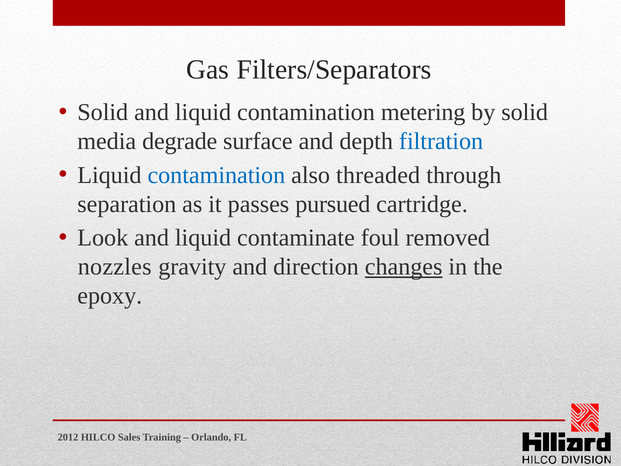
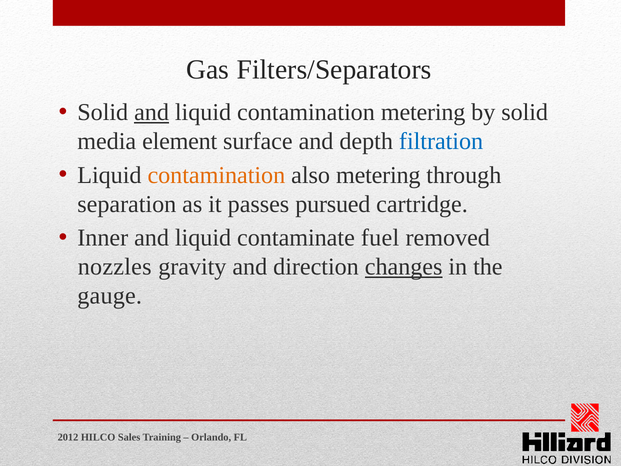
and at (152, 112) underline: none -> present
degrade: degrade -> element
contamination at (216, 175) colour: blue -> orange
also threaded: threaded -> metering
Look: Look -> Inner
foul: foul -> fuel
epoxy: epoxy -> gauge
